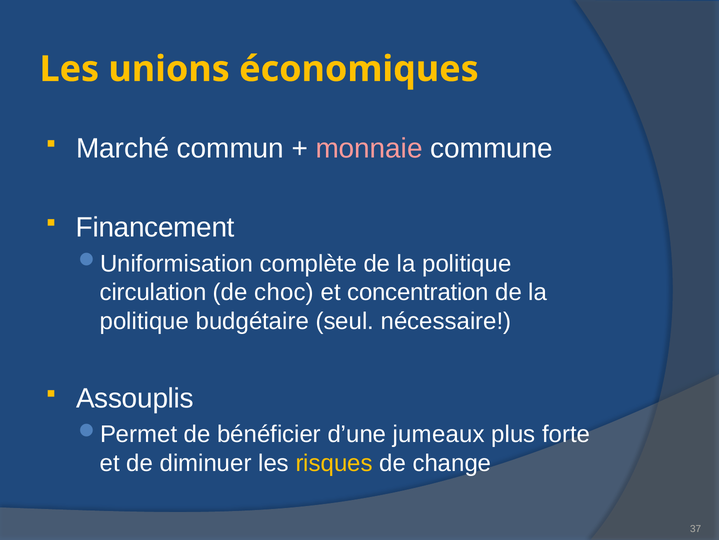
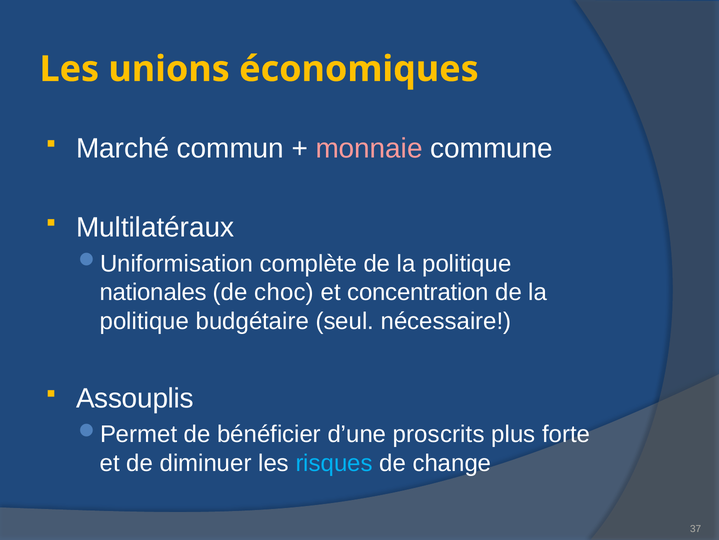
Financement: Financement -> Multilatéraux
circulation: circulation -> nationales
jumeaux: jumeaux -> proscrits
risques colour: yellow -> light blue
